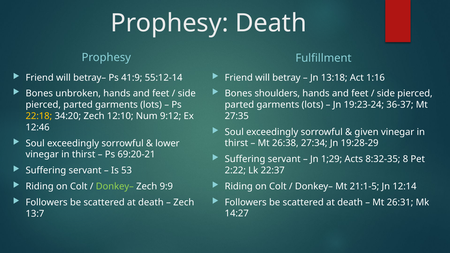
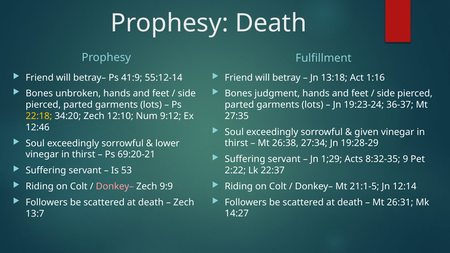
shoulders: shoulders -> judgment
8: 8 -> 9
Donkey– at (115, 187) colour: light green -> pink
